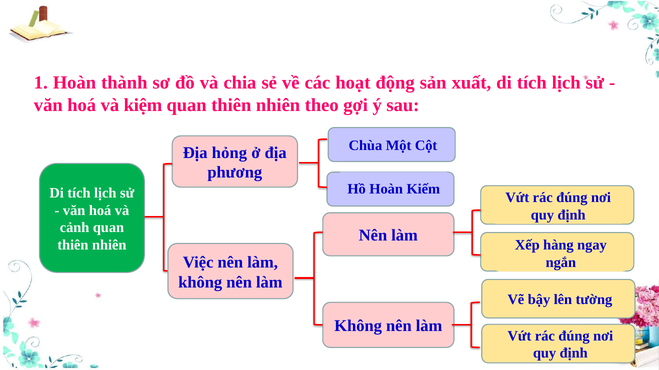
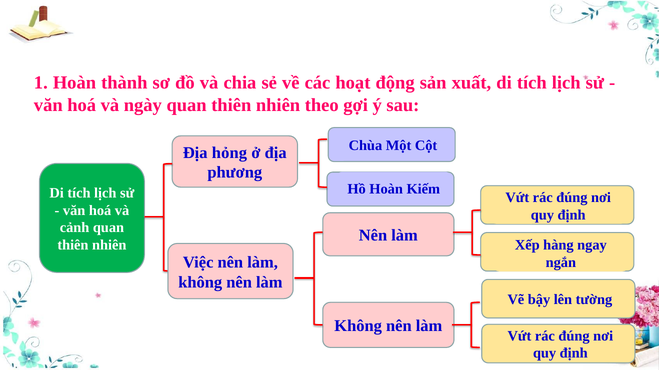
kiệm: kiệm -> ngày
